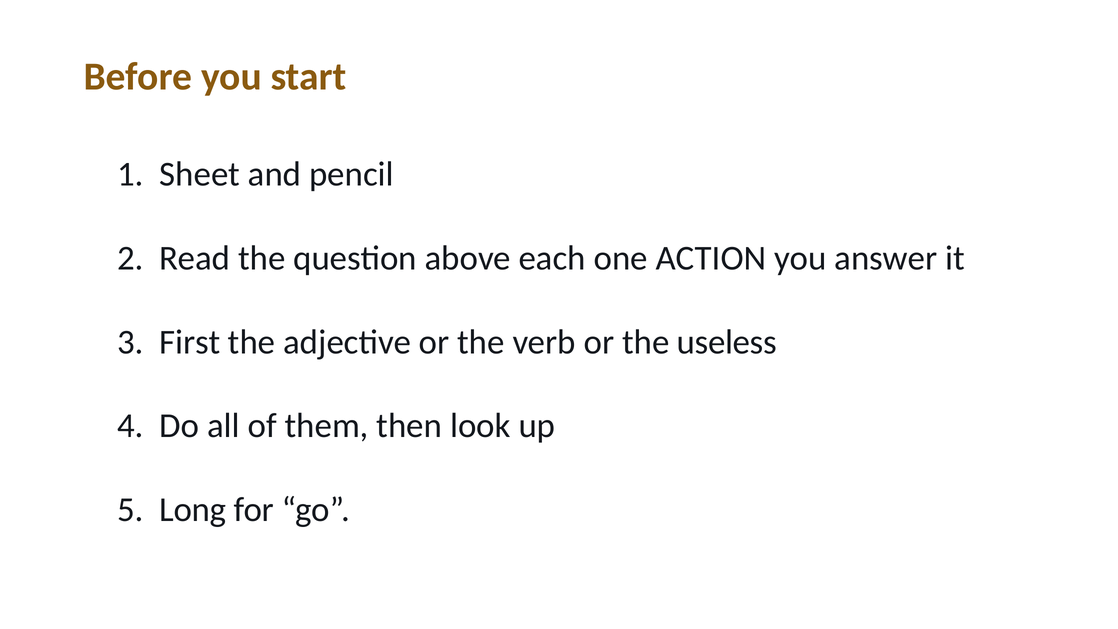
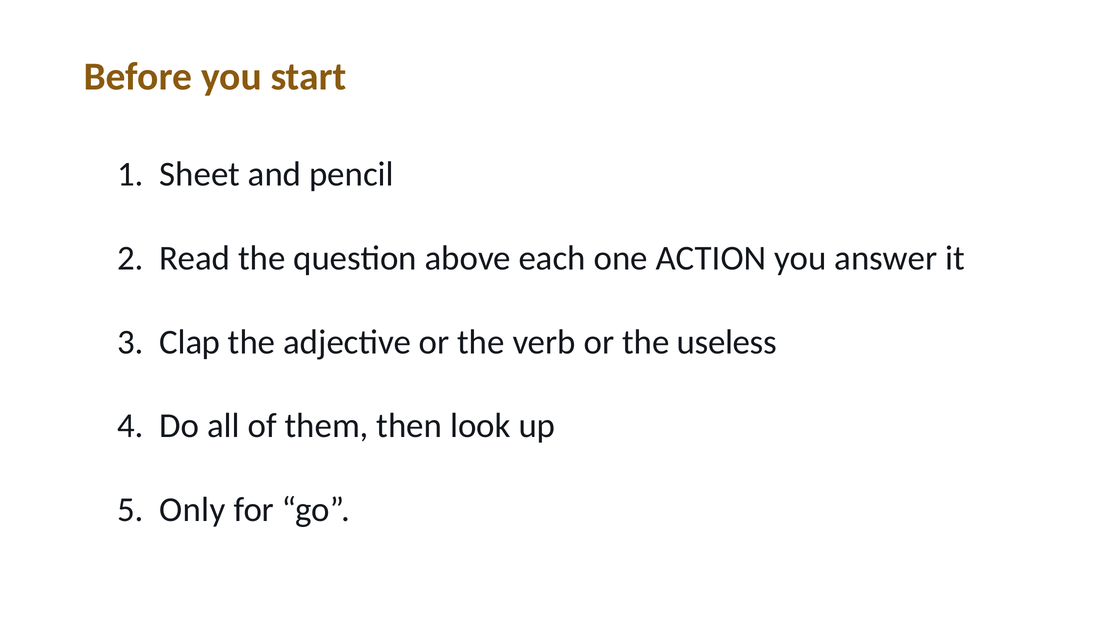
First: First -> Clap
Long: Long -> Only
